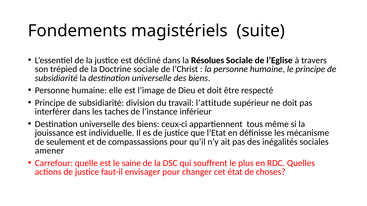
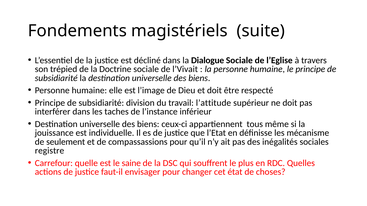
Résolues: Résolues -> Dialogue
l’Christ: l’Christ -> l’Vivait
amener: amener -> registre
